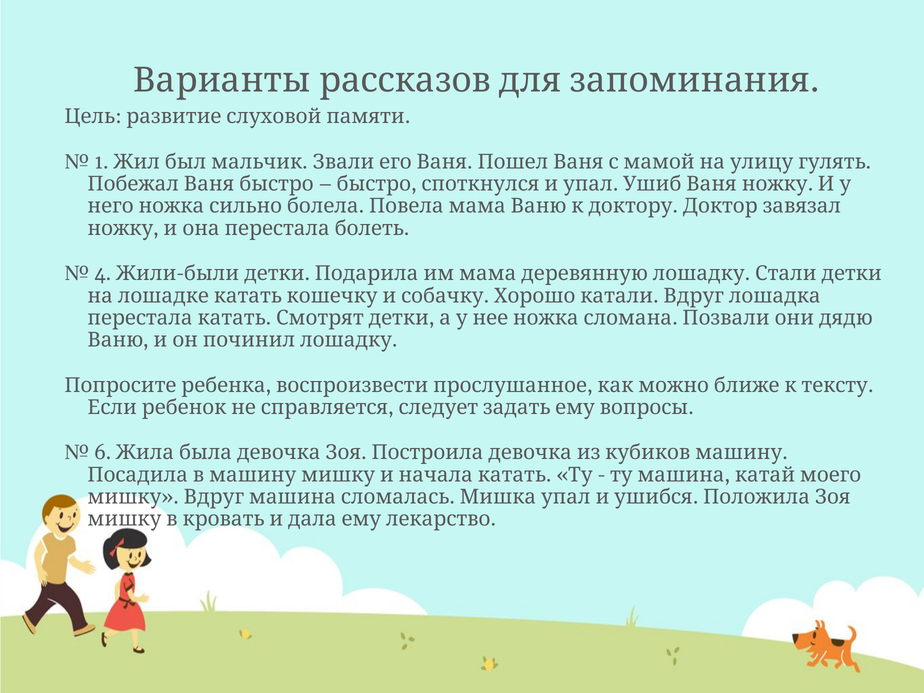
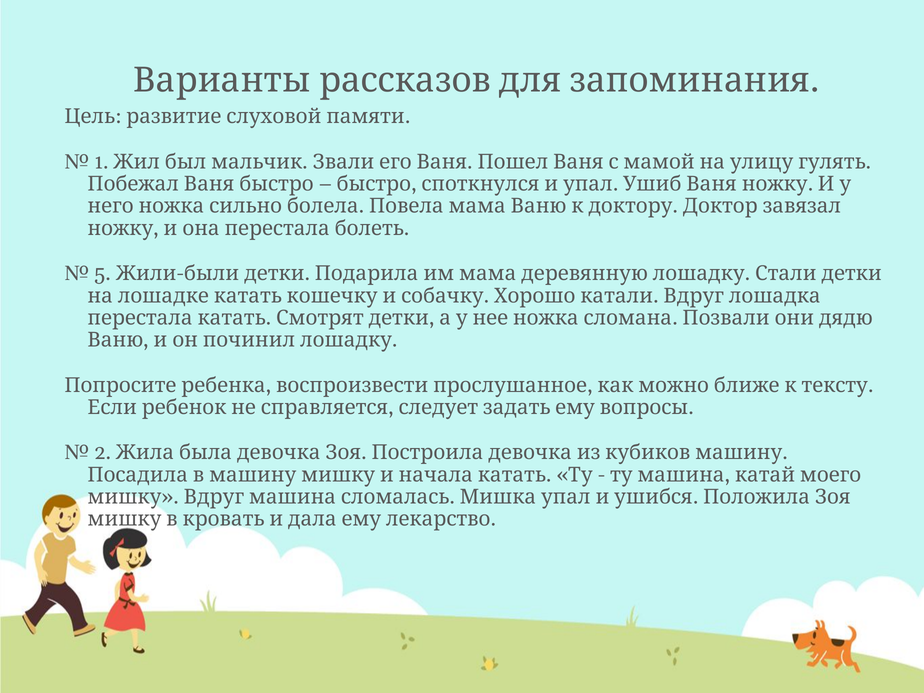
4: 4 -> 5
6: 6 -> 2
